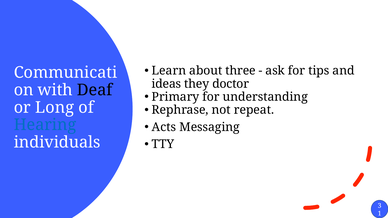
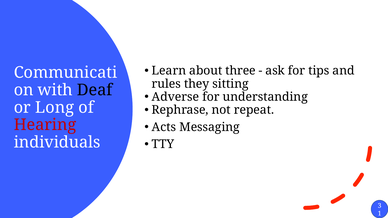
ideas: ideas -> rules
doctor: doctor -> sitting
Primary: Primary -> Adverse
Hearing colour: blue -> red
